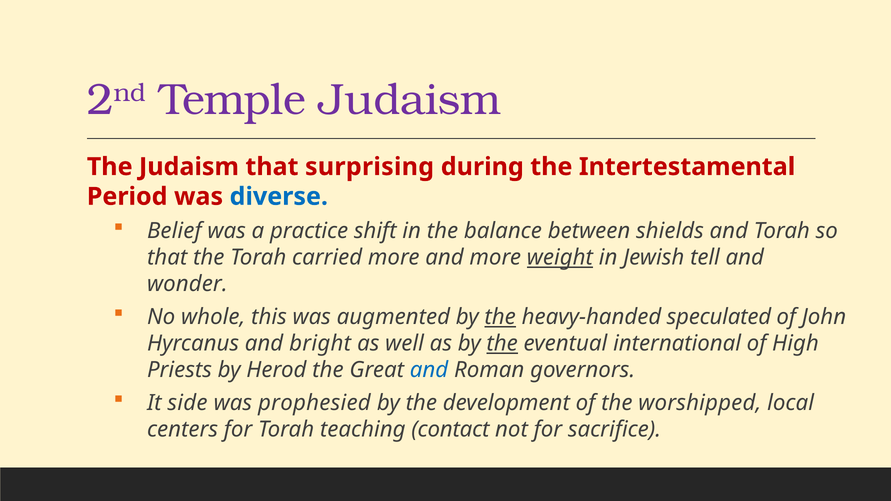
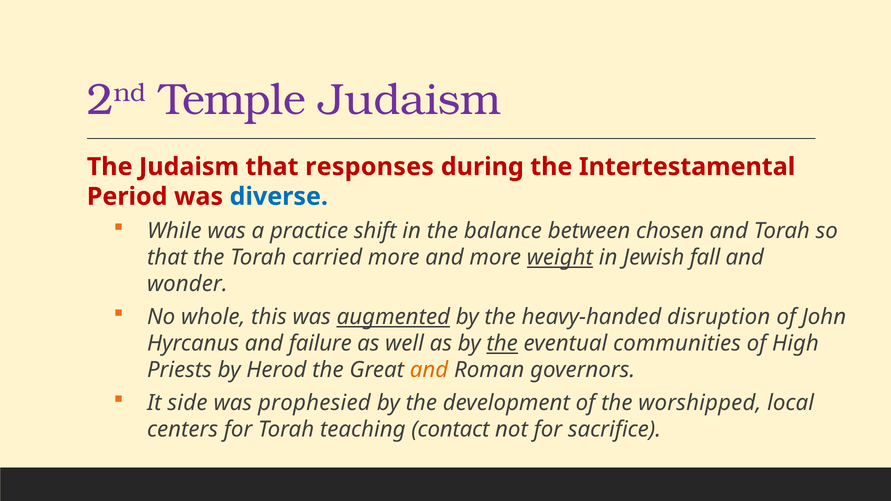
surprising: surprising -> responses
Belief: Belief -> While
shields: shields -> chosen
tell: tell -> fall
augmented underline: none -> present
the at (500, 317) underline: present -> none
speculated: speculated -> disruption
bright: bright -> failure
international: international -> communities
and at (429, 370) colour: blue -> orange
